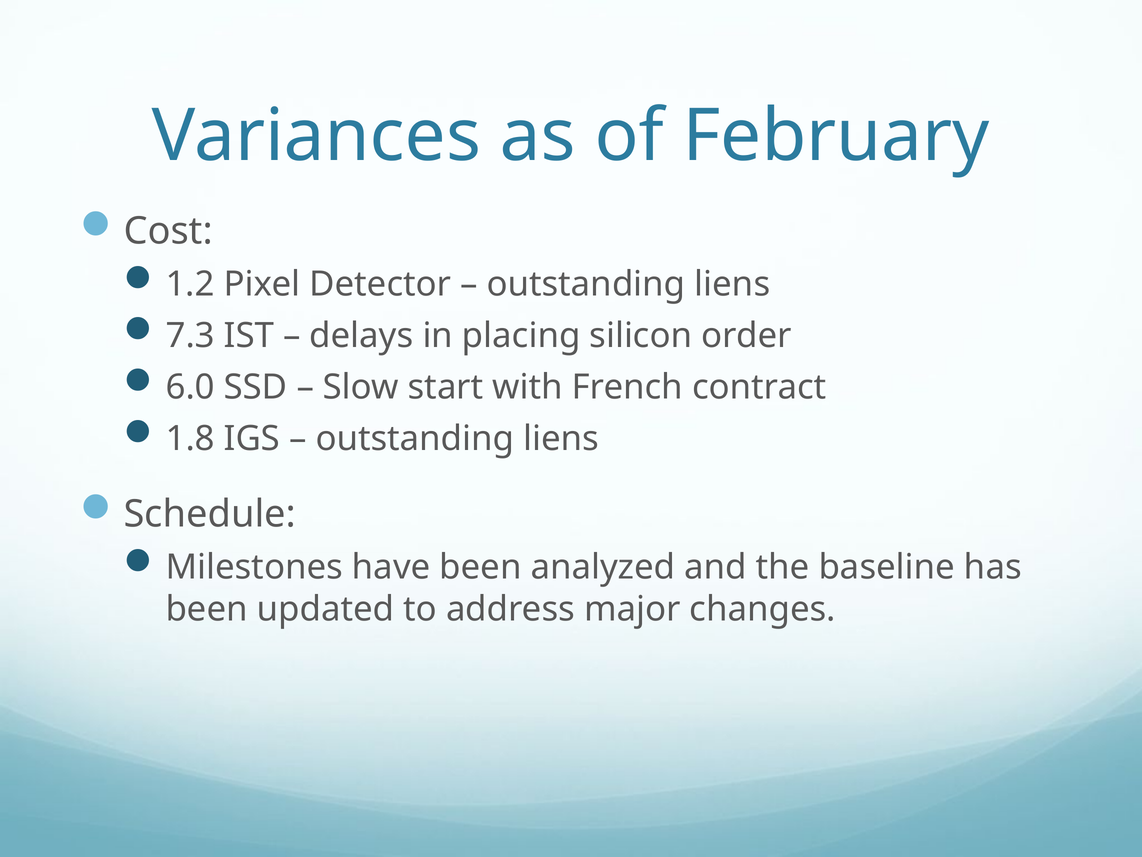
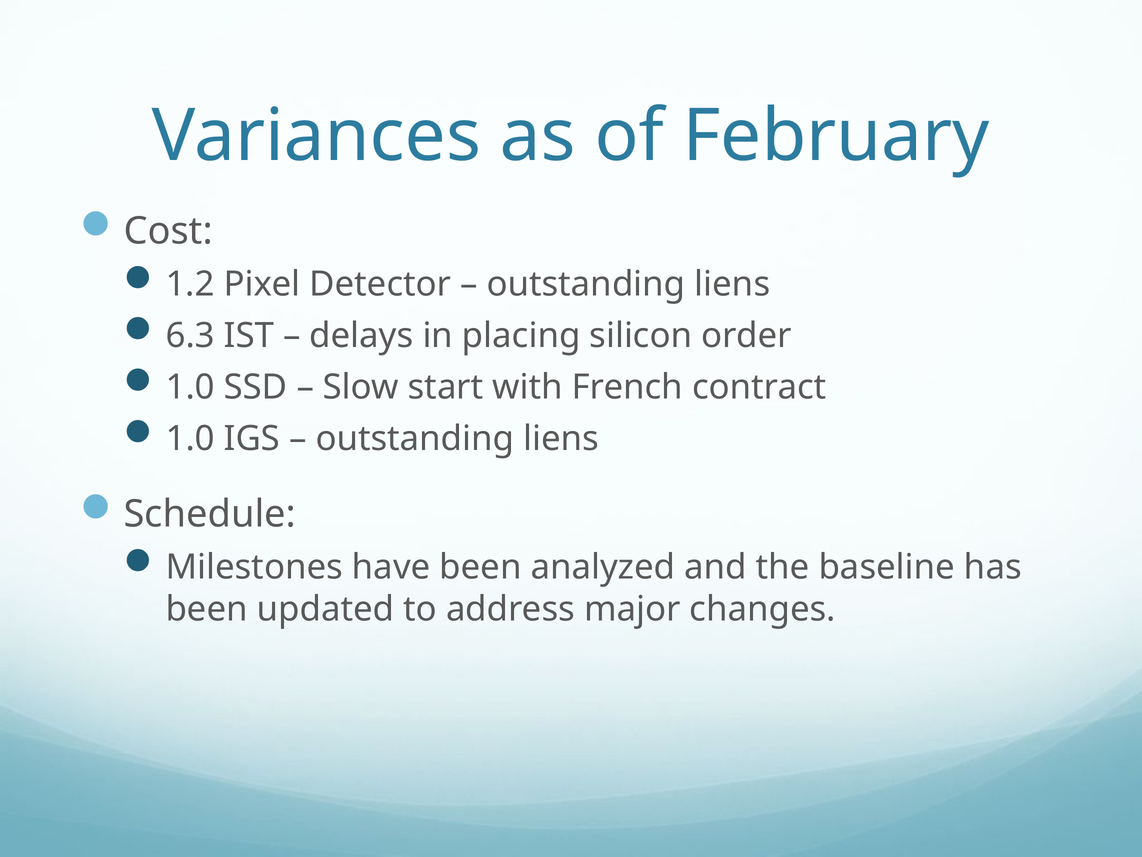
7.3: 7.3 -> 6.3
6.0 at (190, 387): 6.0 -> 1.0
1.8 at (190, 438): 1.8 -> 1.0
